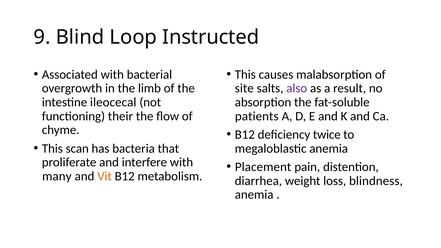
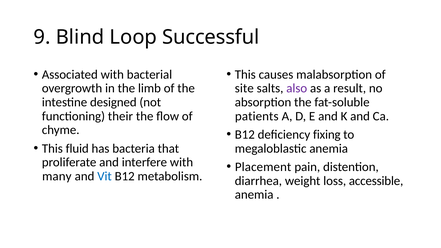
Instructed: Instructed -> Successful
ileocecal: ileocecal -> designed
twice: twice -> fixing
scan: scan -> fluid
Vit colour: orange -> blue
blindness: blindness -> accessible
